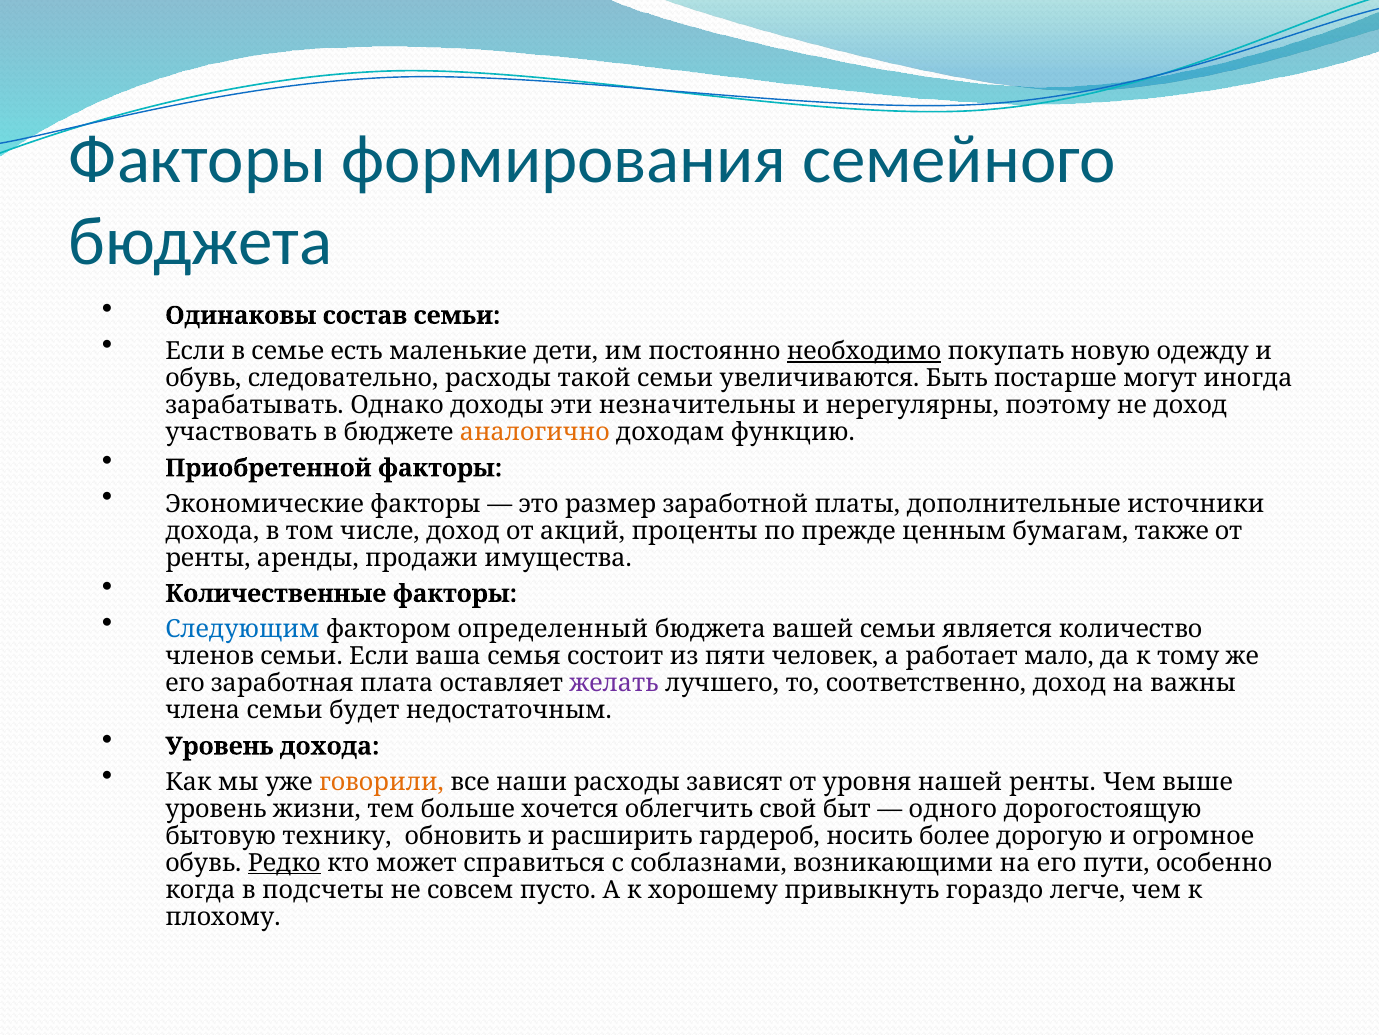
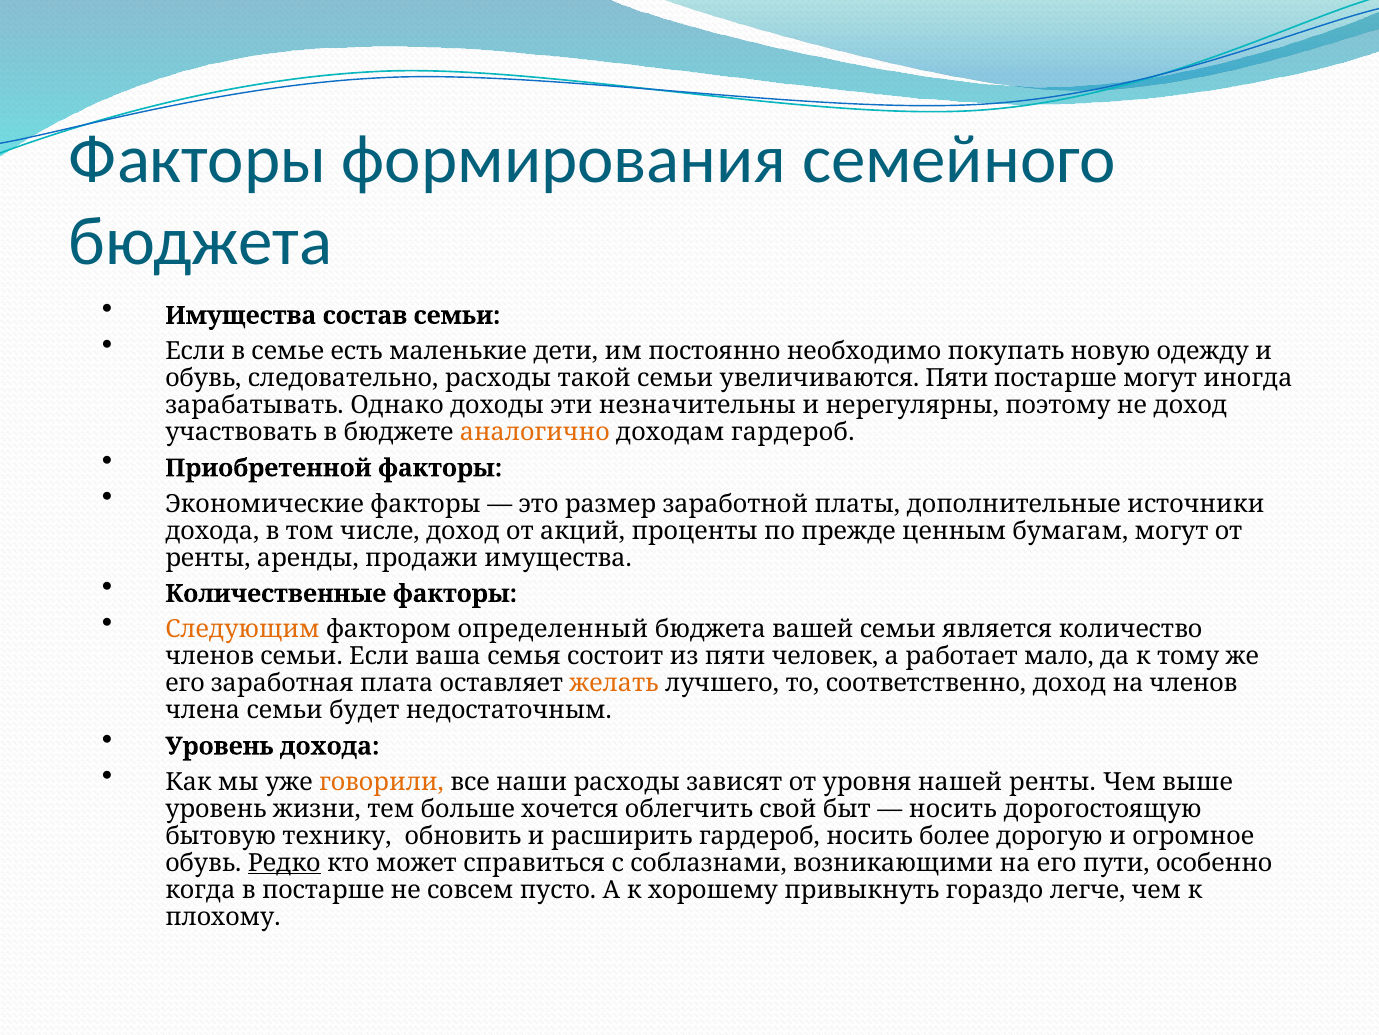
Одинаковы at (241, 315): Одинаковы -> Имущества
необходимо underline: present -> none
увеличиваются Быть: Быть -> Пяти
доходам функцию: функцию -> гардероб
бумагам также: также -> могут
Следующим colour: blue -> orange
желать colour: purple -> orange
на важны: важны -> членов
одного at (953, 809): одного -> носить
в подсчеты: подсчеты -> постарше
